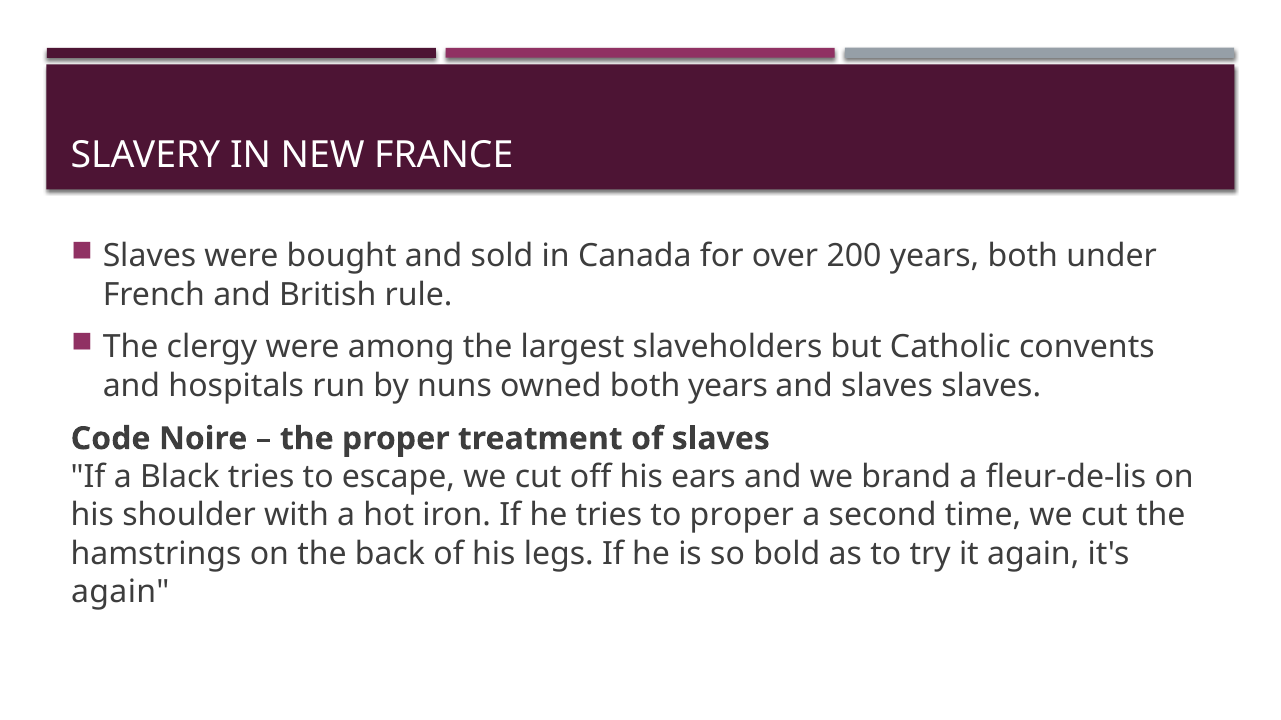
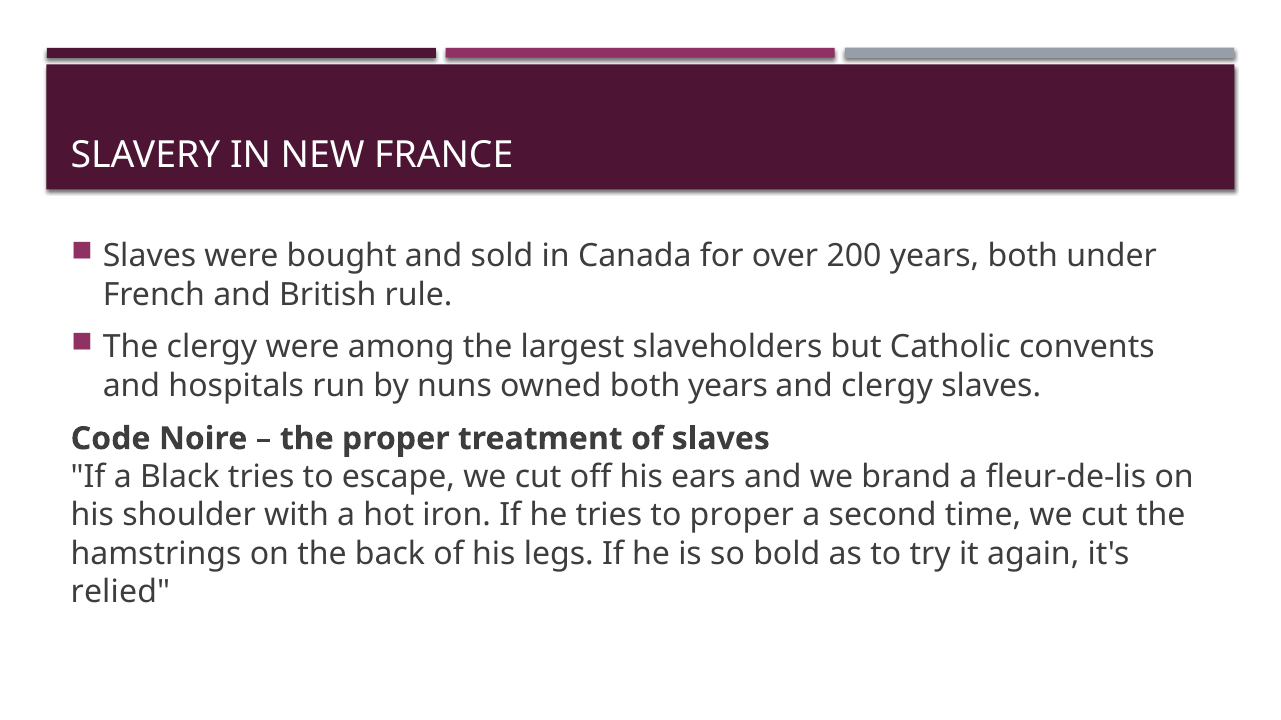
and slaves: slaves -> clergy
again at (120, 593): again -> relied
